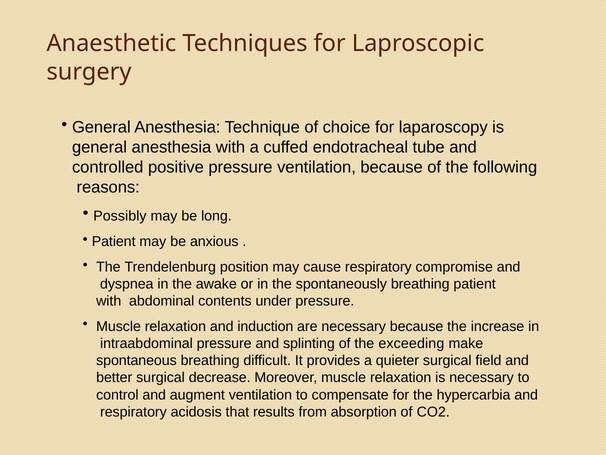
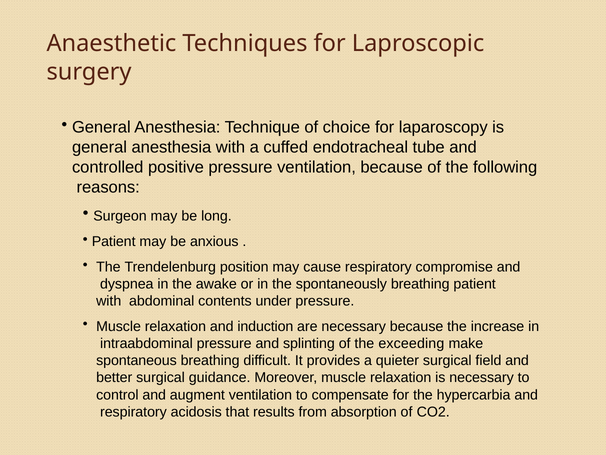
Possibly: Possibly -> Surgeon
decrease: decrease -> guidance
